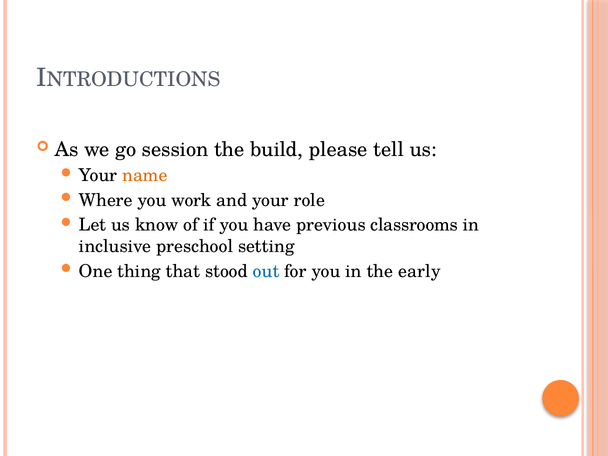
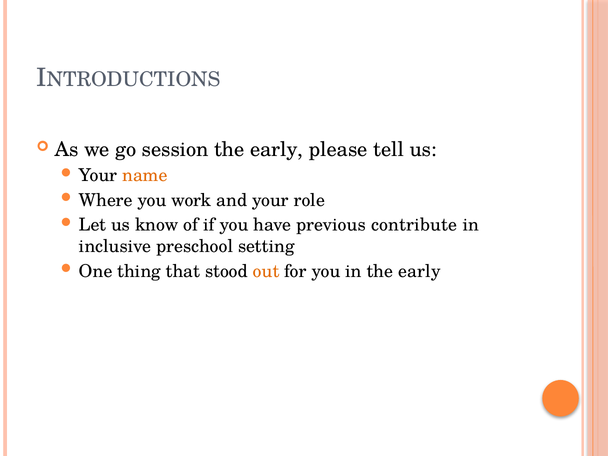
build at (277, 149): build -> early
classrooms: classrooms -> contribute
out colour: blue -> orange
